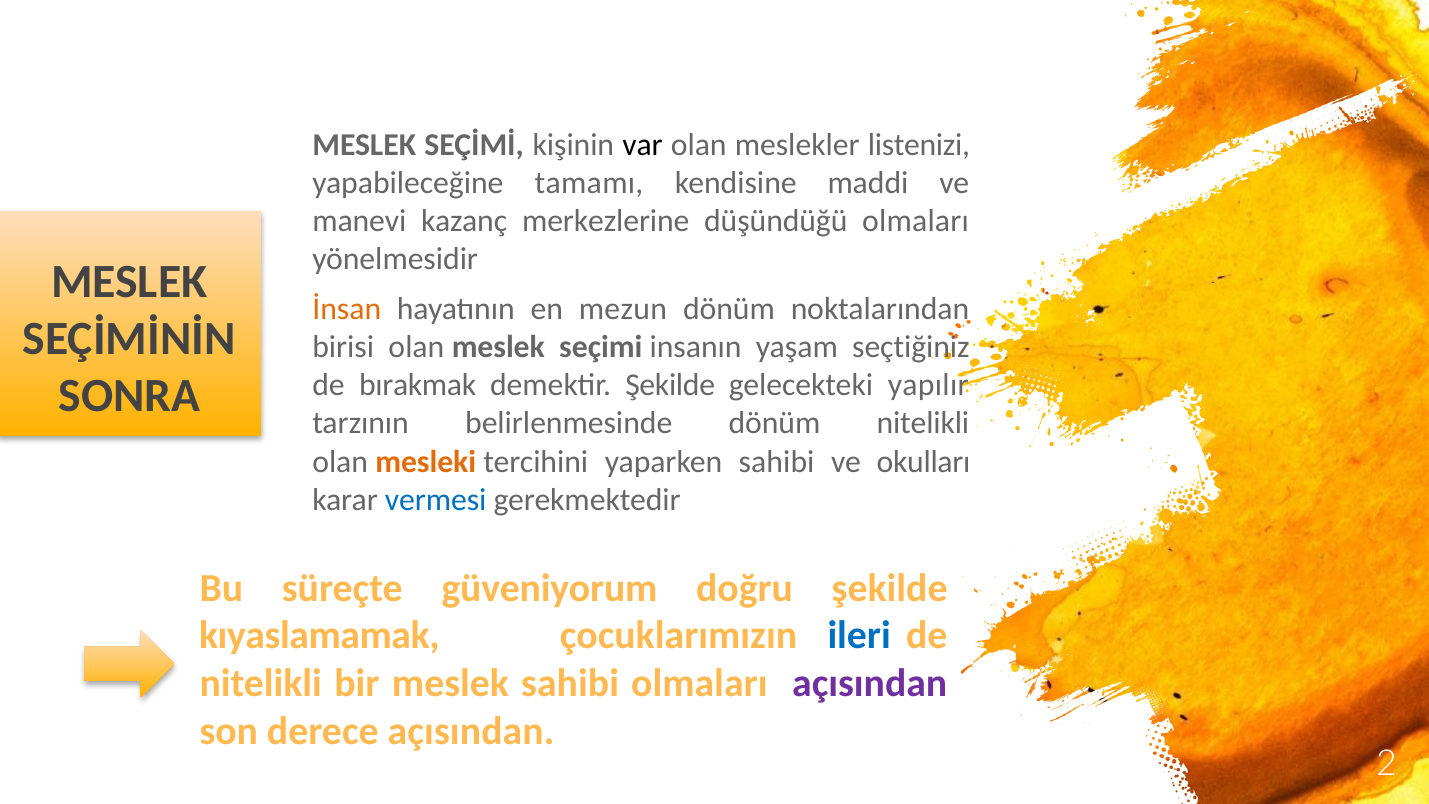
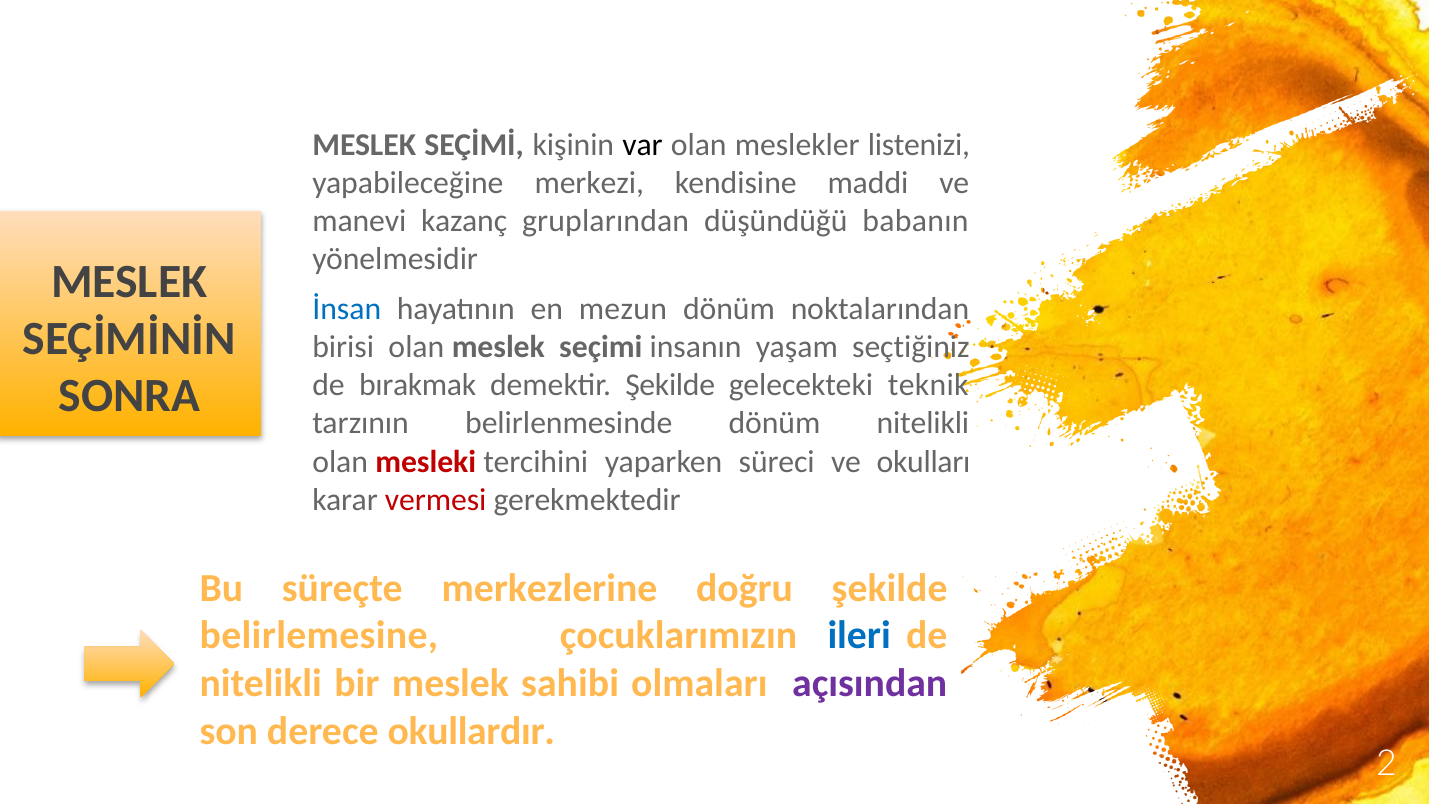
tamamı: tamamı -> merkezi
merkezlerine: merkezlerine -> gruplarından
düşündüğü olmaları: olmaları -> babanın
İnsan colour: orange -> blue
yapılır: yapılır -> teknik
mesleki colour: orange -> red
yaparken sahibi: sahibi -> süreci
vermesi colour: blue -> red
güveniyorum: güveniyorum -> merkezlerine
kıyaslamamak: kıyaslamamak -> belirlemesine
derece açısından: açısından -> okullardır
